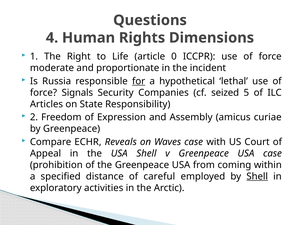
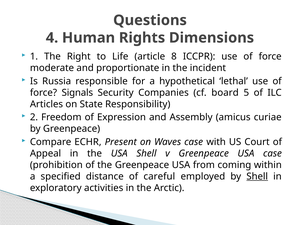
0: 0 -> 8
for underline: present -> none
seized: seized -> board
Reveals: Reveals -> Present
